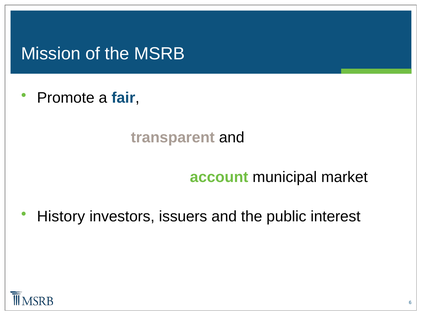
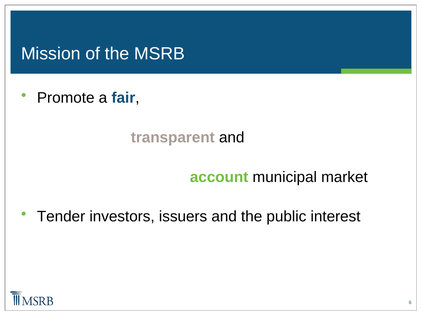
History: History -> Tender
